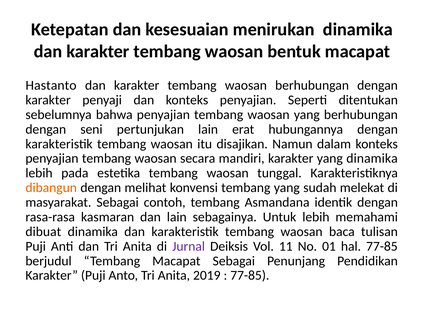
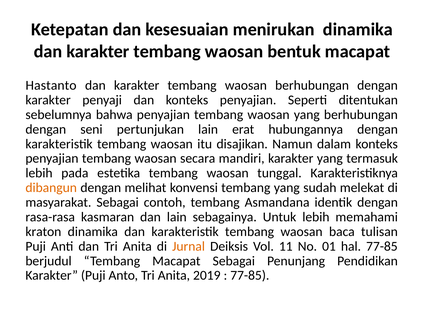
yang dinamika: dinamika -> termasuk
dibuat: dibuat -> kraton
Jurnal colour: purple -> orange
